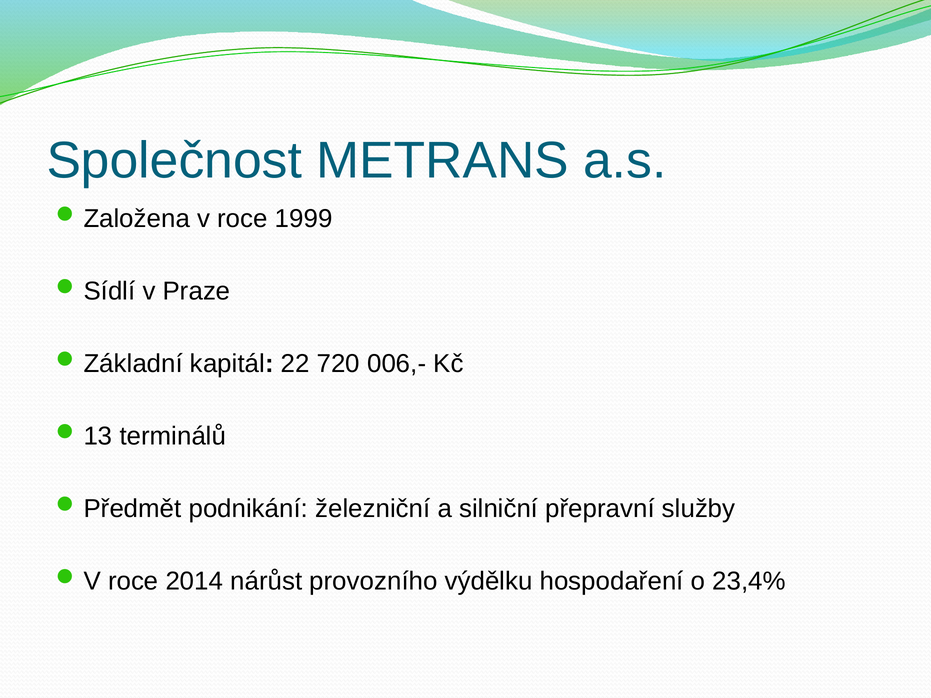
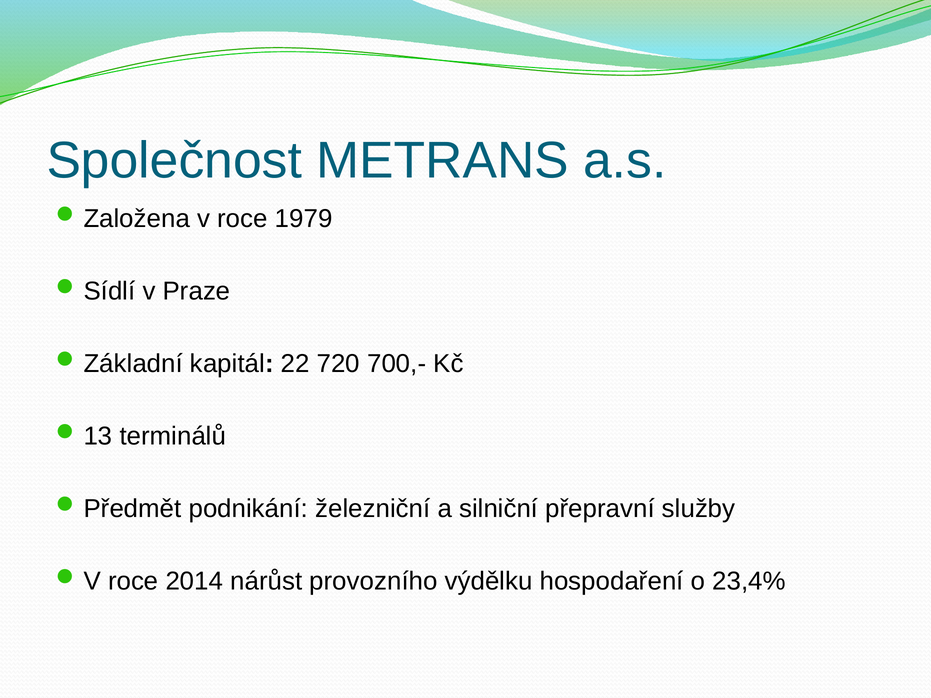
1999: 1999 -> 1979
006,-: 006,- -> 700,-
